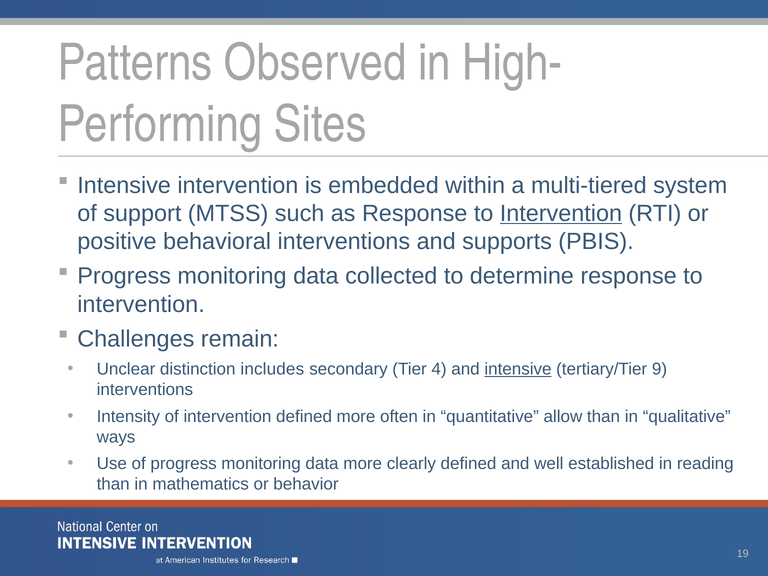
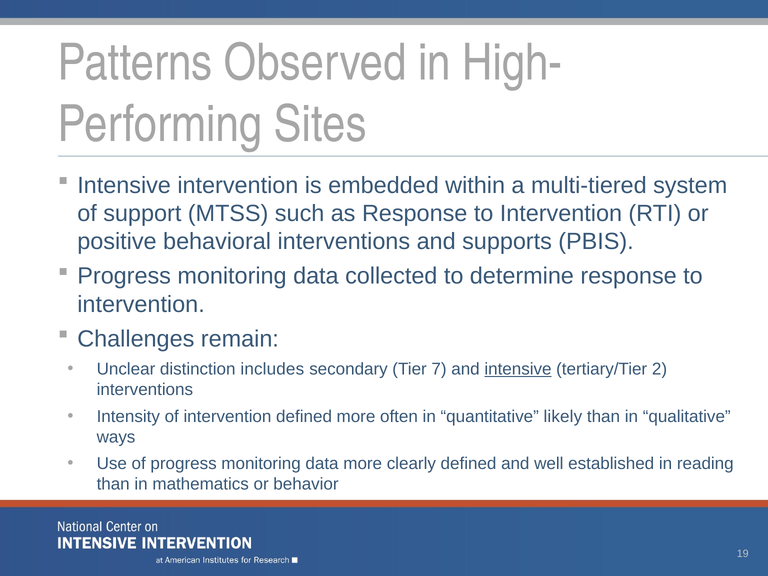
Intervention at (561, 213) underline: present -> none
4: 4 -> 7
9: 9 -> 2
allow: allow -> likely
